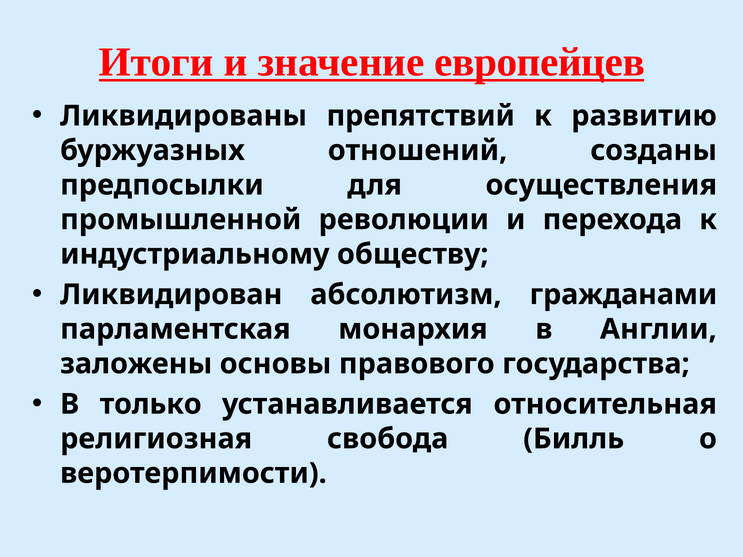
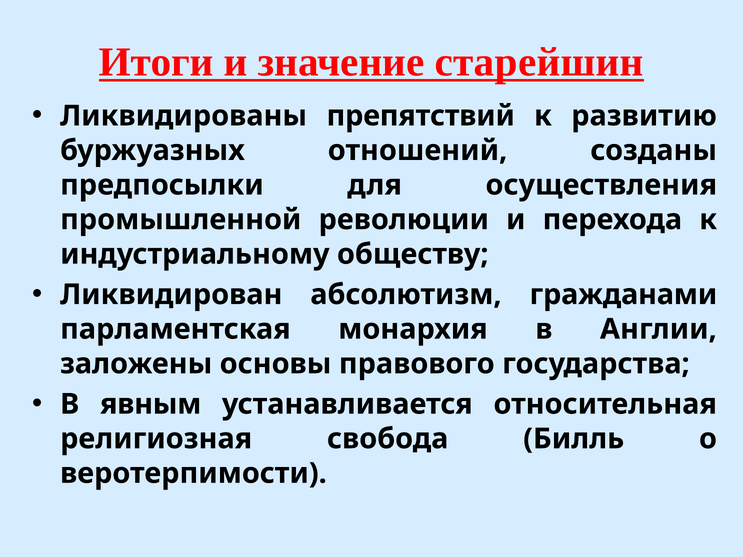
европейцев: европейцев -> старейшин
только: только -> явным
